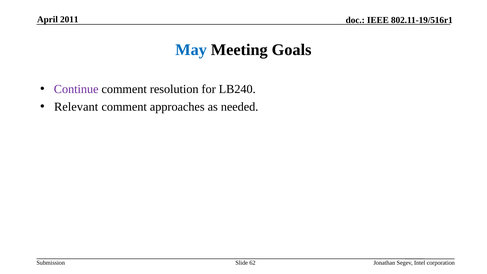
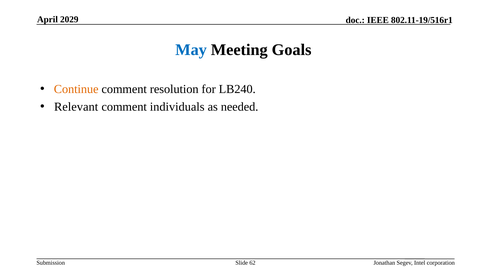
2011: 2011 -> 2029
Continue colour: purple -> orange
approaches: approaches -> individuals
